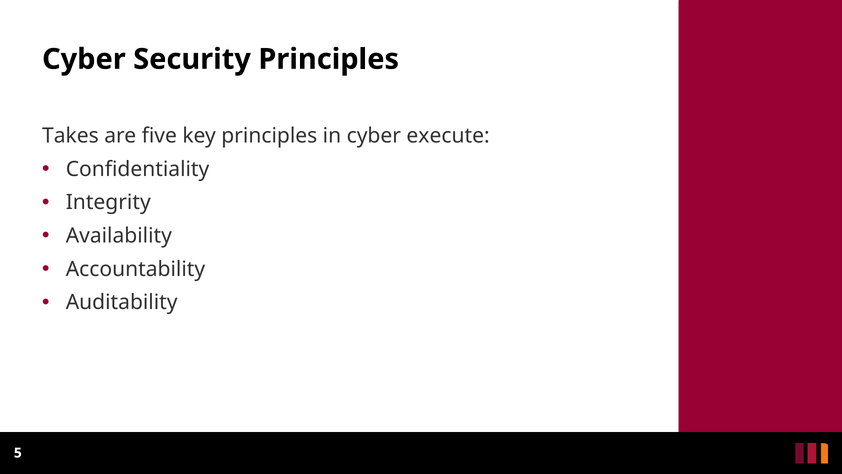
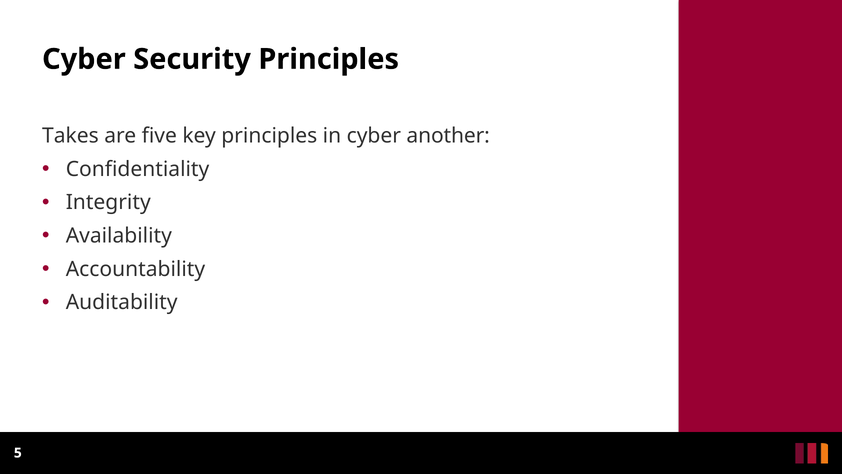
execute: execute -> another
